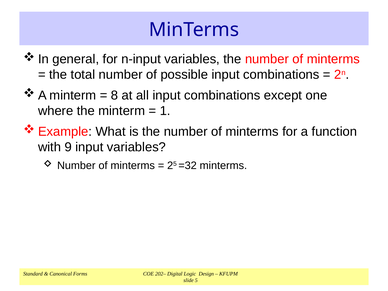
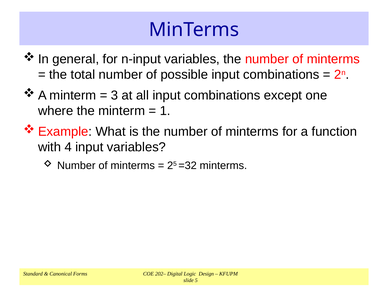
8: 8 -> 3
9: 9 -> 4
